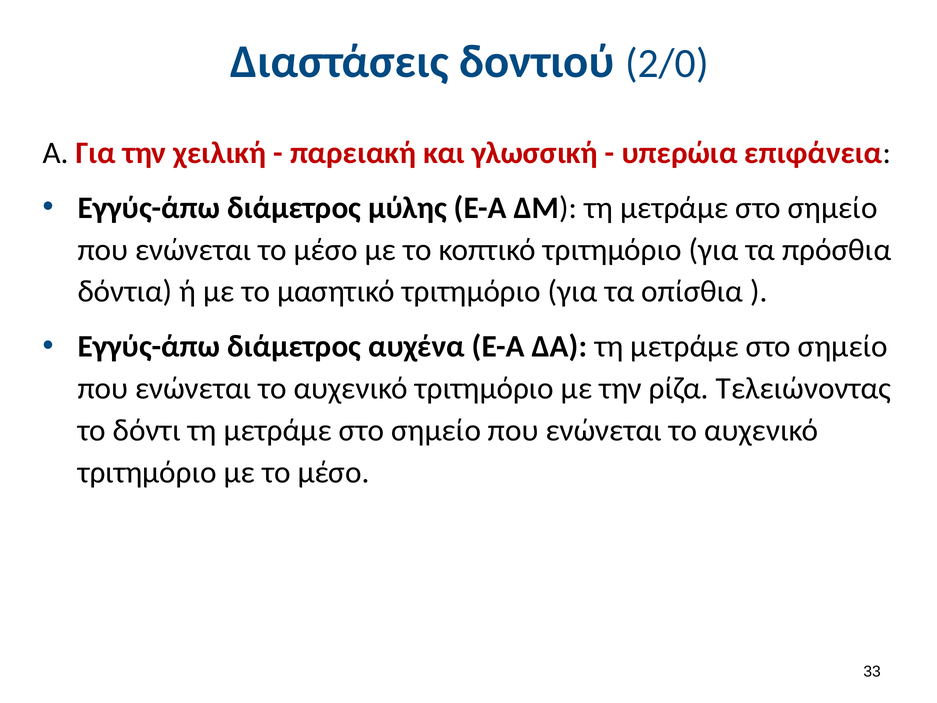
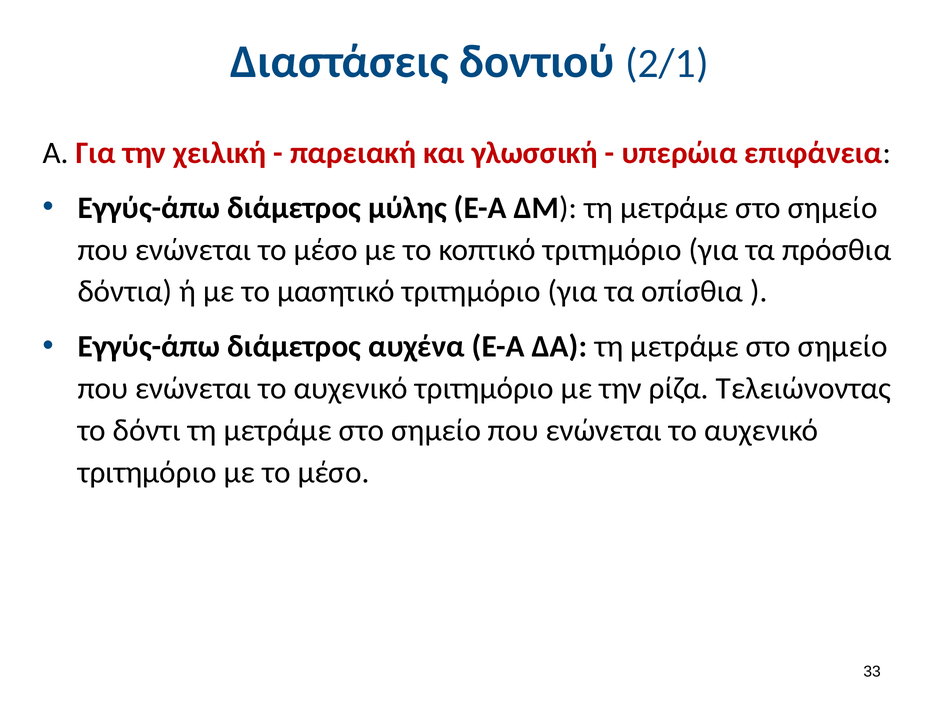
2/0: 2/0 -> 2/1
